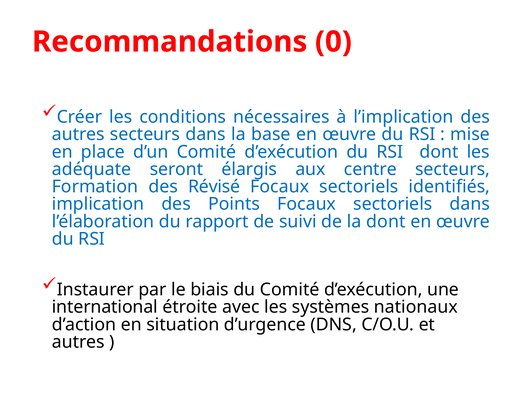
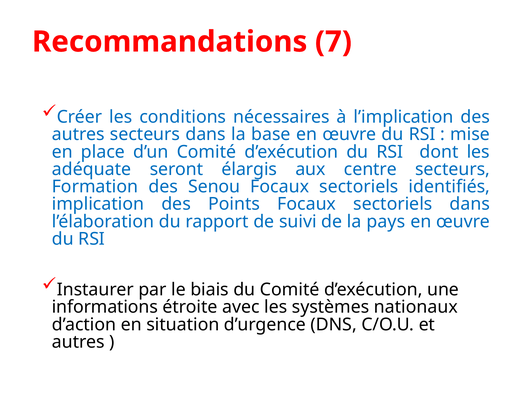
0: 0 -> 7
Révisé: Révisé -> Senou
la dont: dont -> pays
international: international -> informations
